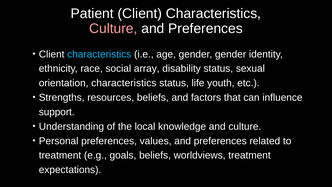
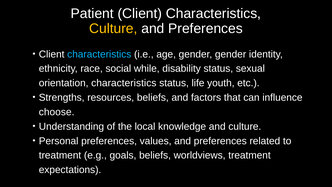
Culture at (113, 28) colour: pink -> yellow
array: array -> while
support: support -> choose
